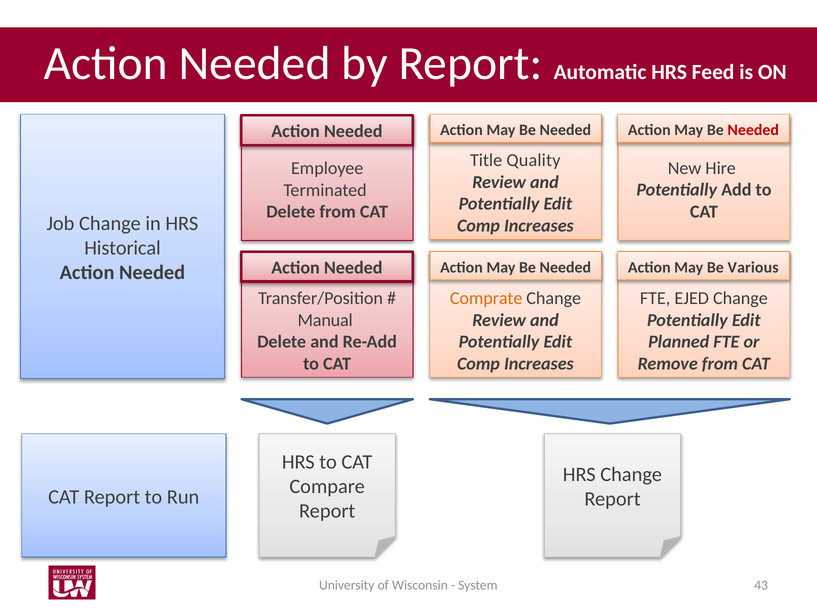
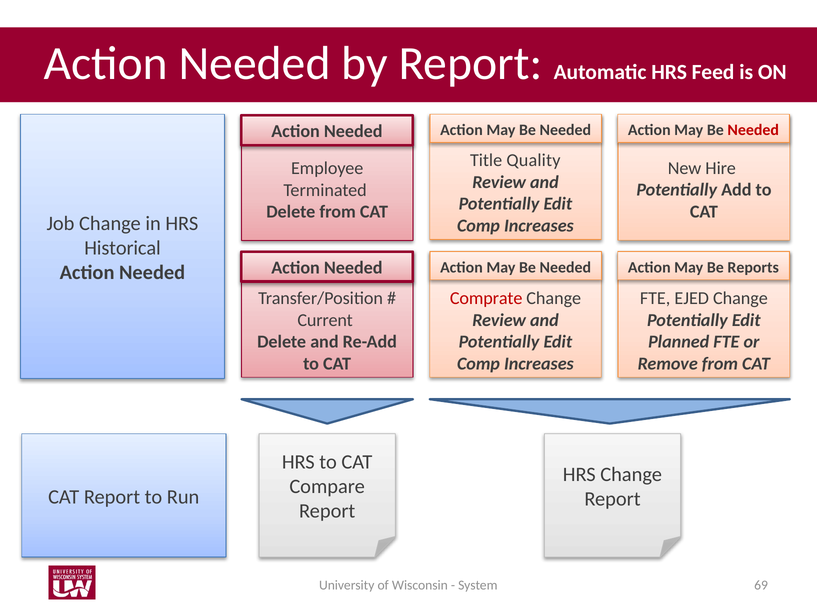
Various: Various -> Reports
Comprate colour: orange -> red
Manual: Manual -> Current
43: 43 -> 69
